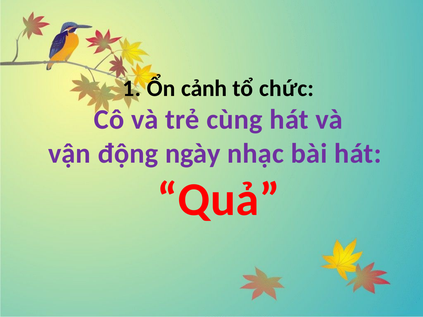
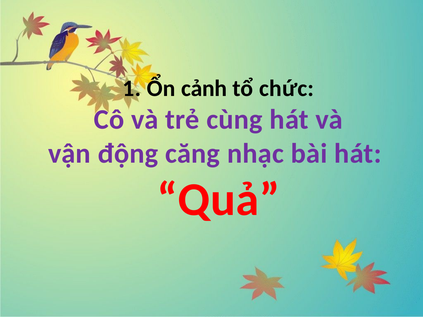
ngày: ngày -> căng
